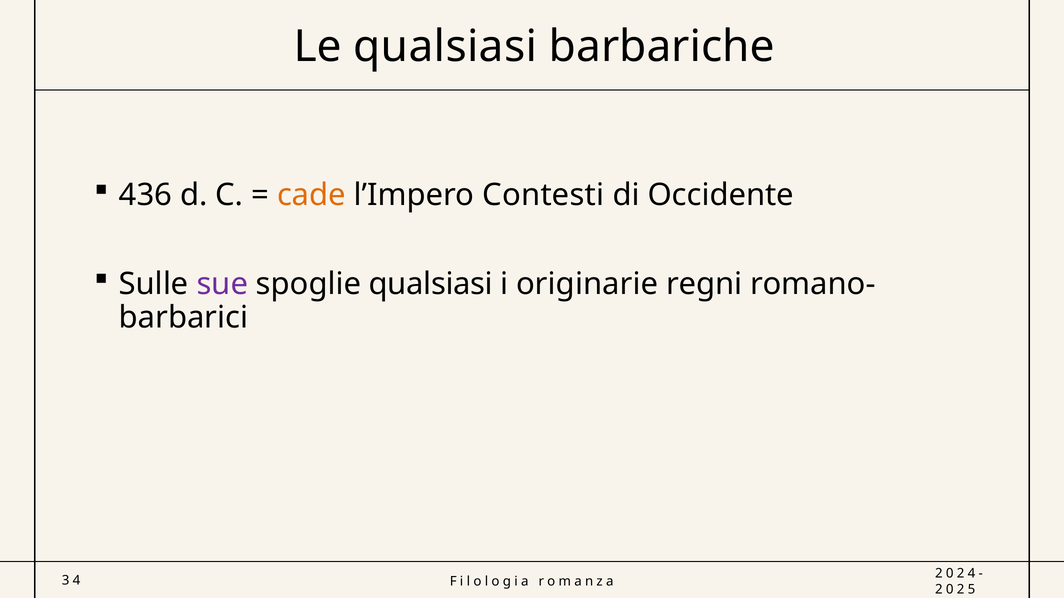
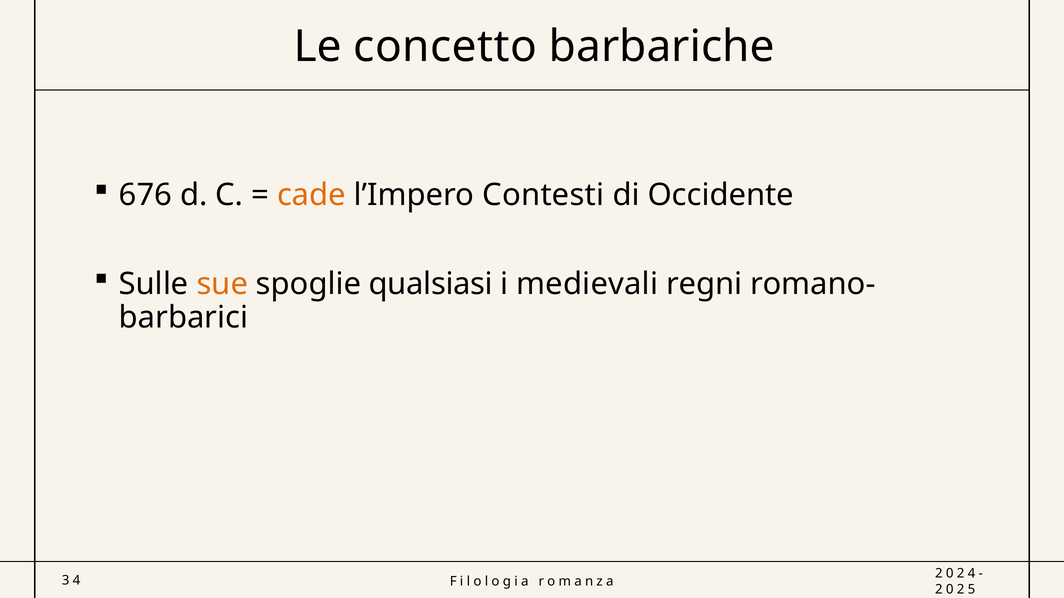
Le qualsiasi: qualsiasi -> concetto
436: 436 -> 676
sue colour: purple -> orange
originarie: originarie -> medievali
